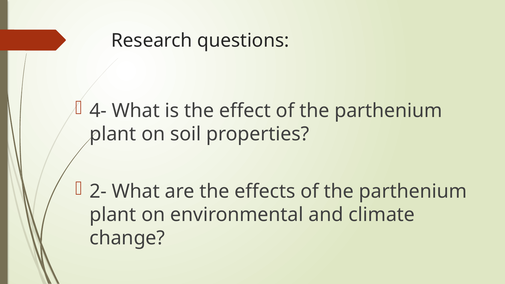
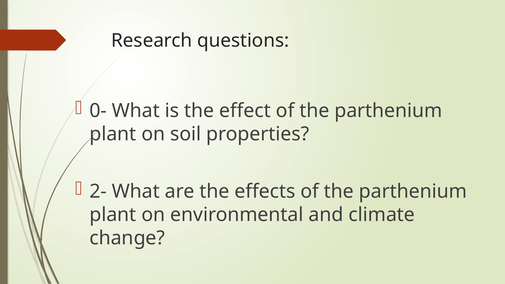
4-: 4- -> 0-
